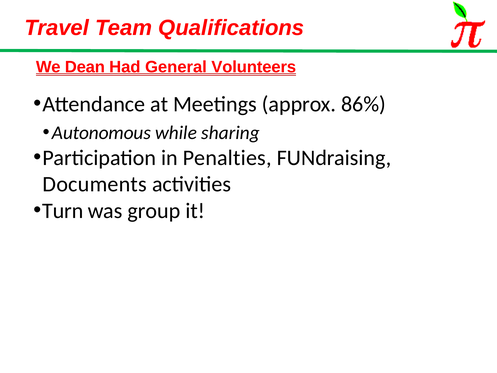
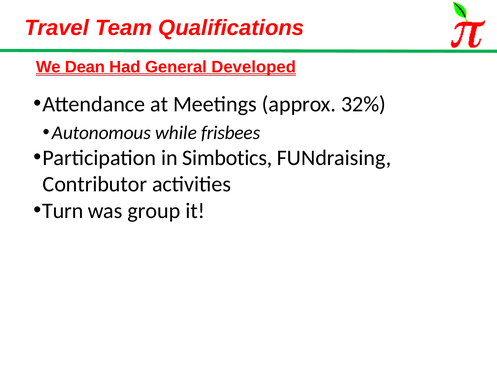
Volunteers: Volunteers -> Developed
86%: 86% -> 32%
sharing: sharing -> frisbees
Penalties: Penalties -> Simbotics
Documents: Documents -> Contributor
